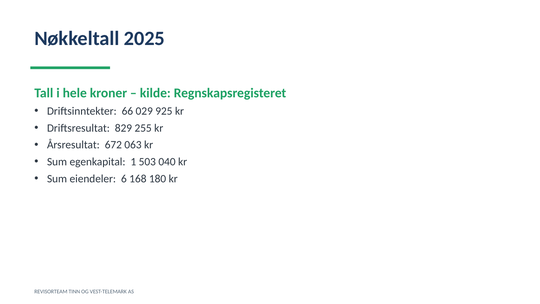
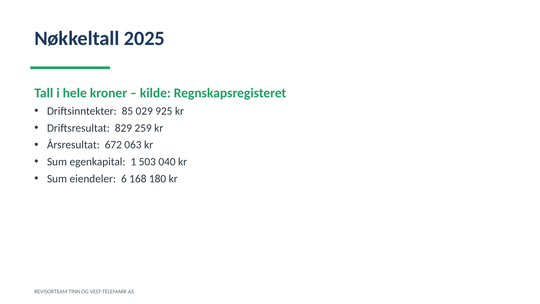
66: 66 -> 85
255: 255 -> 259
